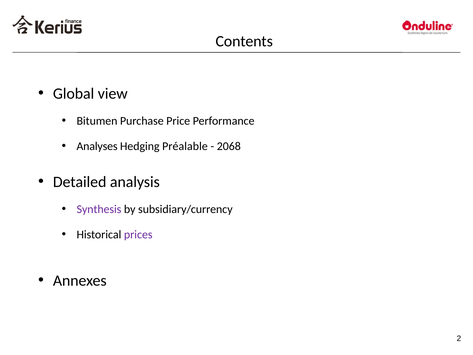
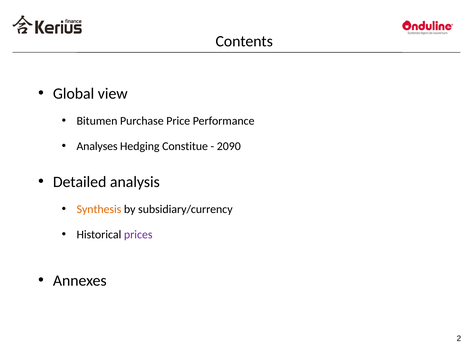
Préalable: Préalable -> Constitue
2068: 2068 -> 2090
Synthesis colour: purple -> orange
